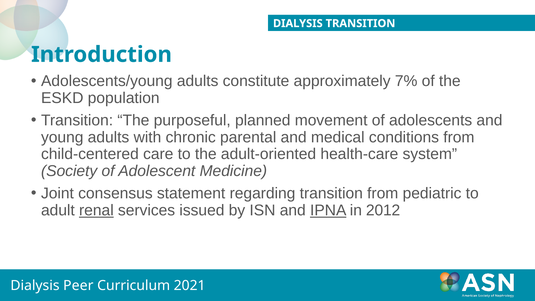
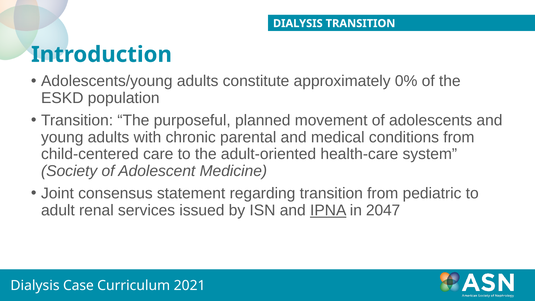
7%: 7% -> 0%
renal underline: present -> none
2012: 2012 -> 2047
Peer: Peer -> Case
